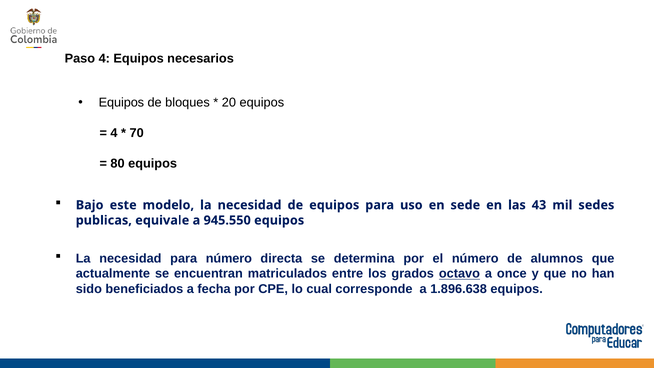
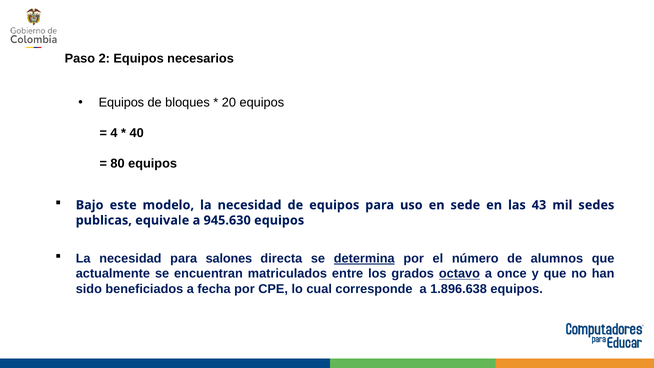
Paso 4: 4 -> 2
70: 70 -> 40
945.550: 945.550 -> 945.630
para número: número -> salones
determina underline: none -> present
